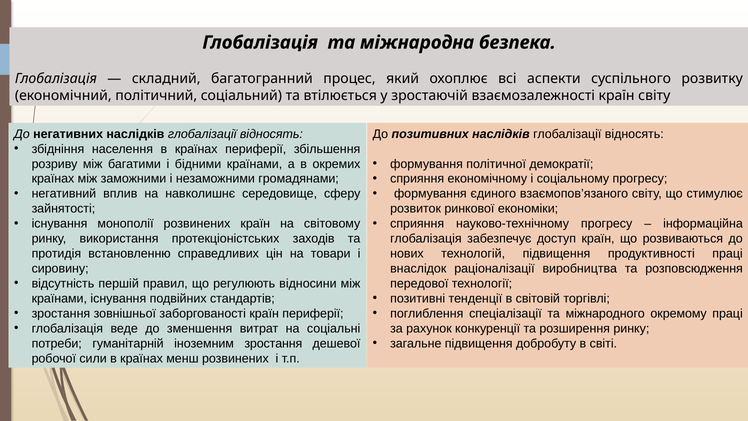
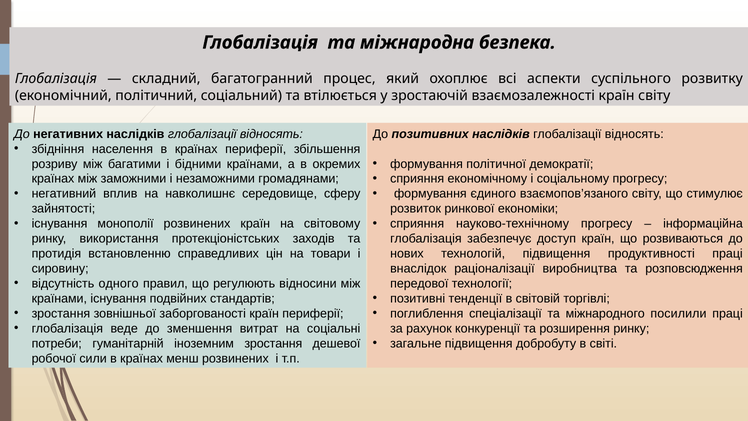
першій: першій -> одного
окремому: окремому -> посилили
